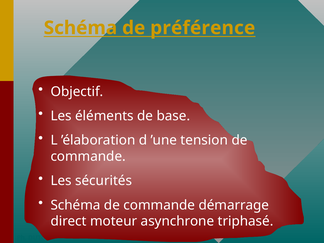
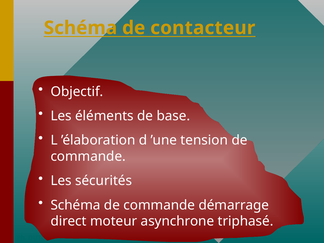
préférence: préférence -> contacteur
